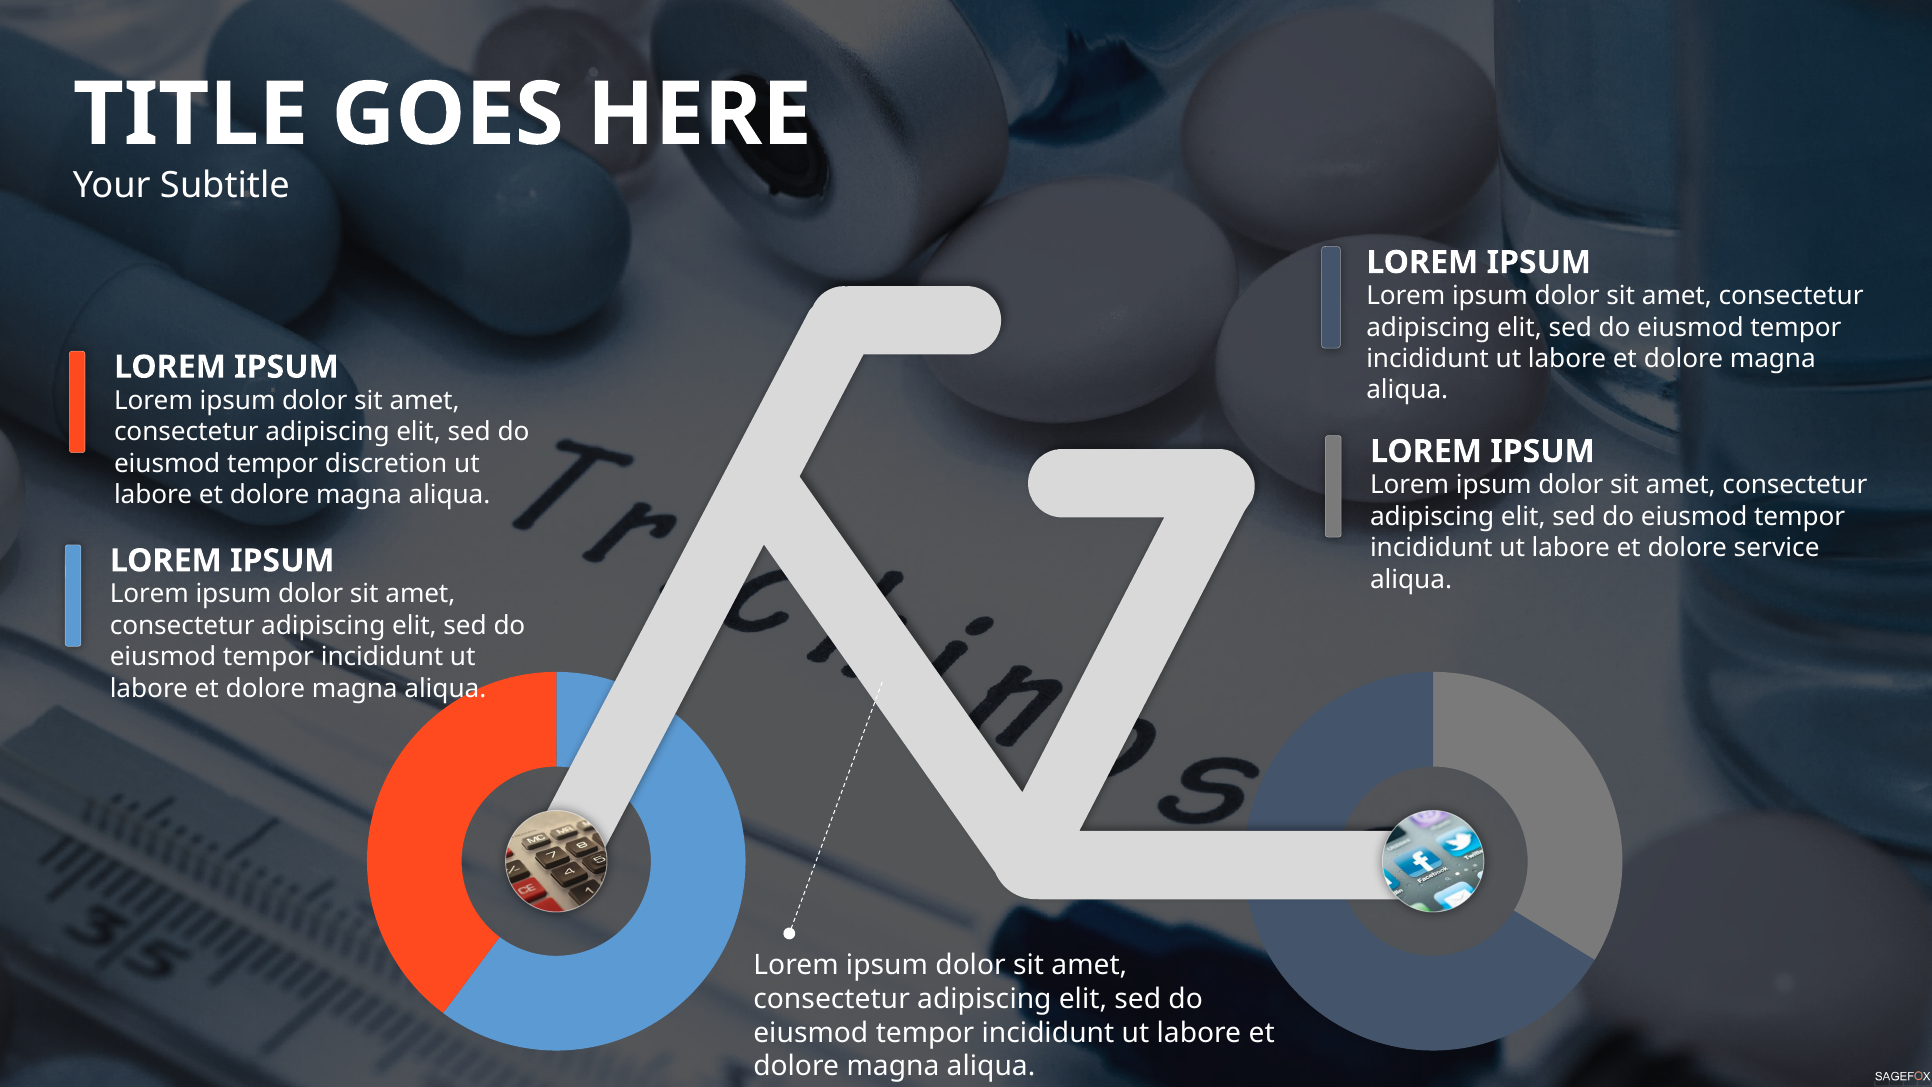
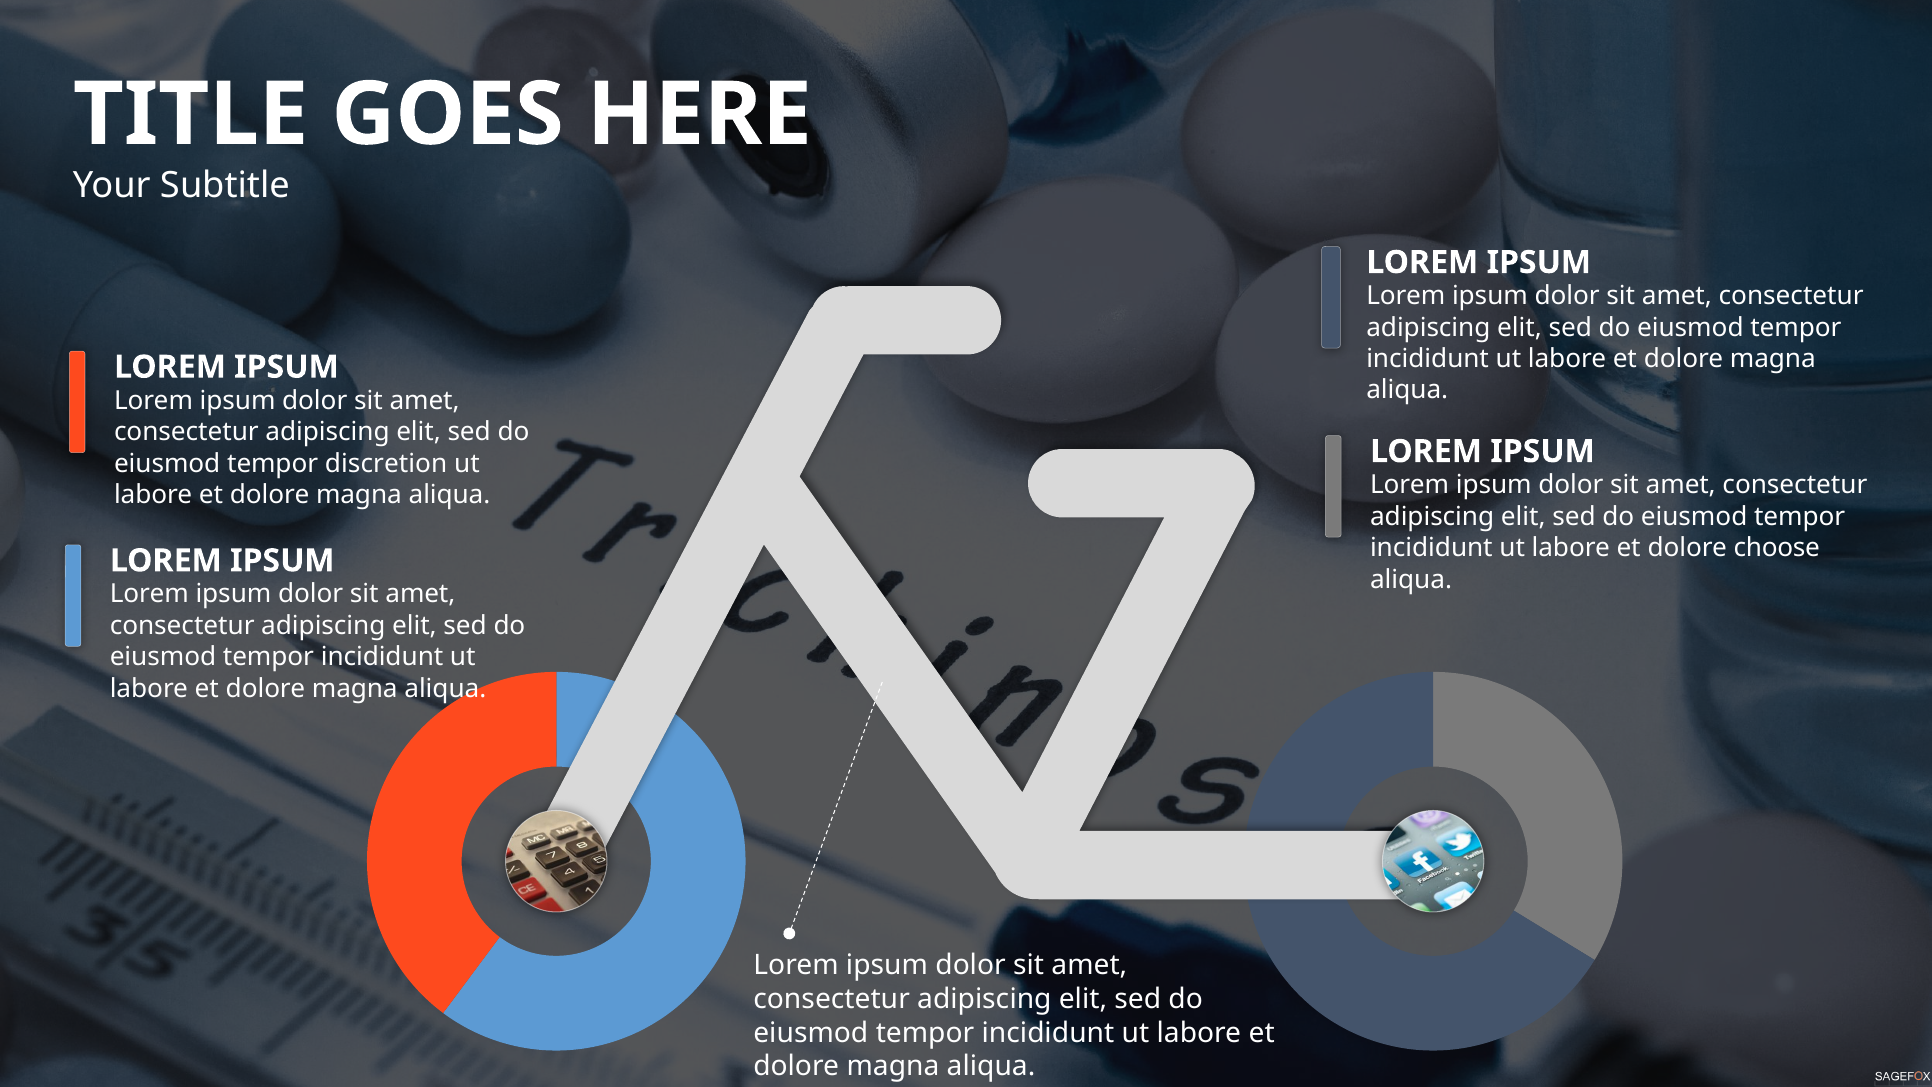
service: service -> choose
